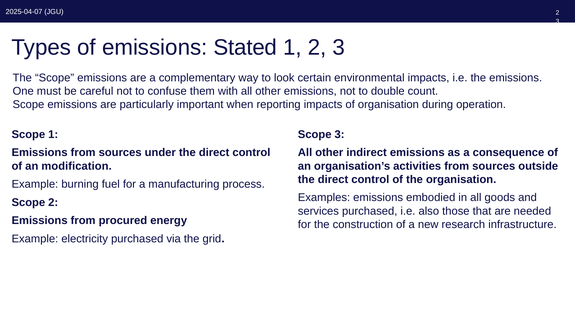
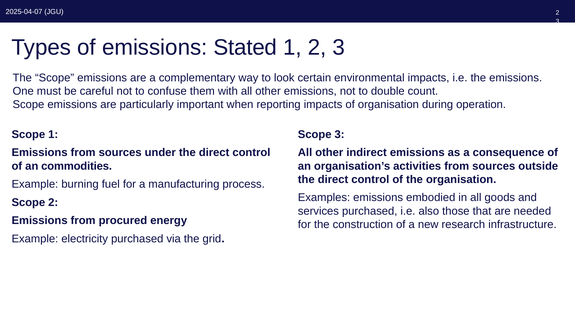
modification: modification -> commodities
